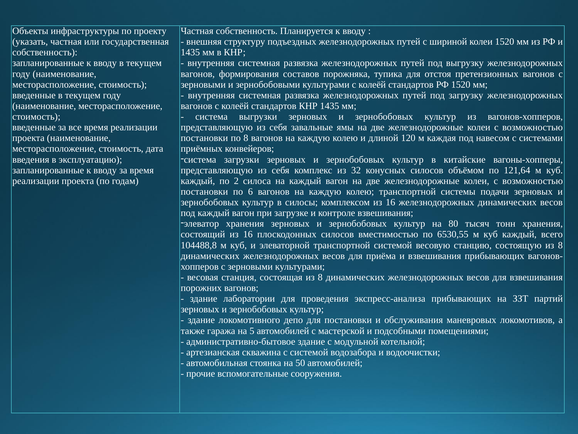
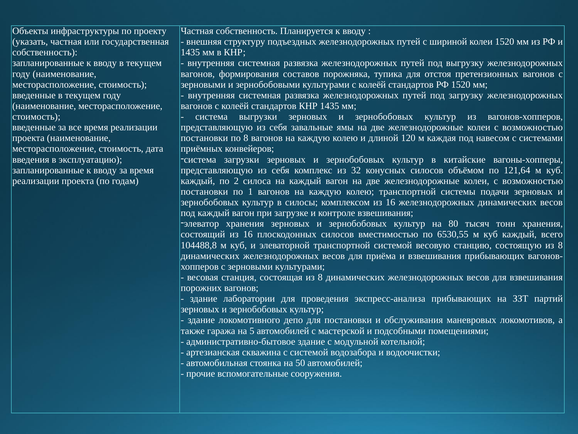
6: 6 -> 1
